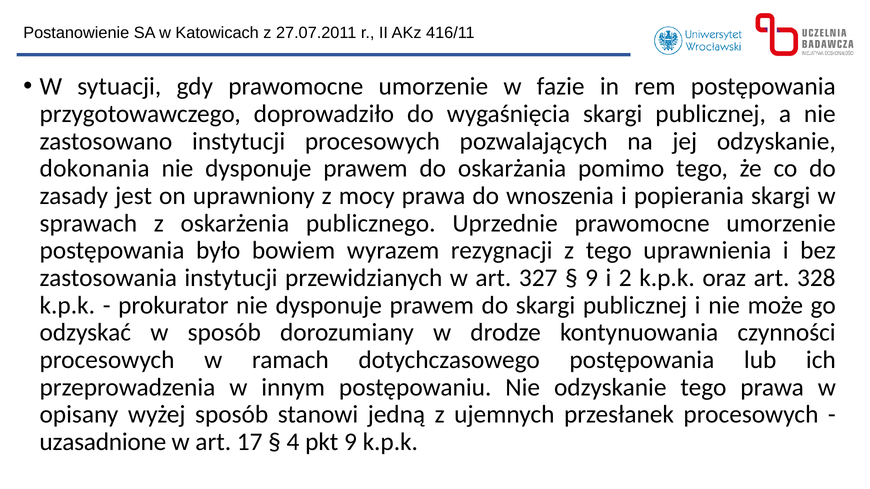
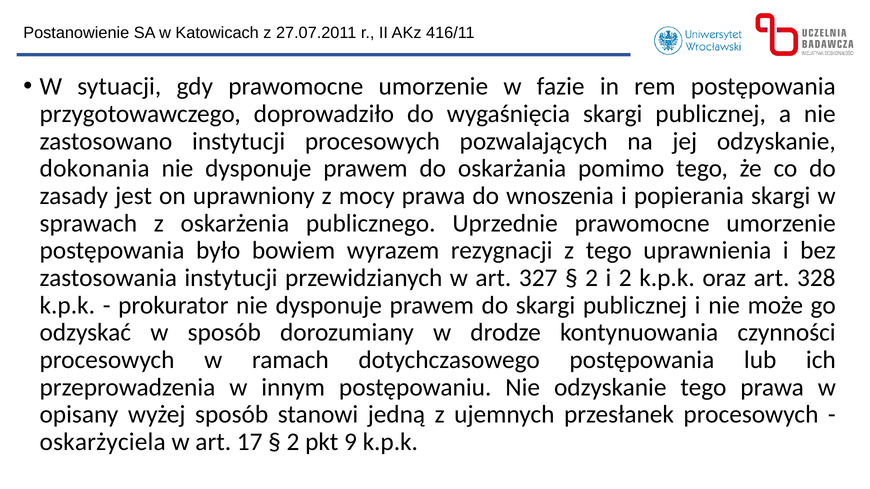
9 at (592, 278): 9 -> 2
uzasadnione: uzasadnione -> oskarżyciela
4 at (293, 442): 4 -> 2
